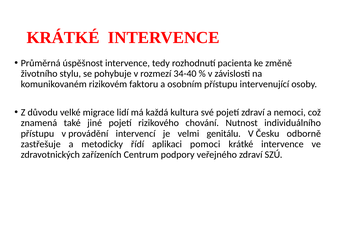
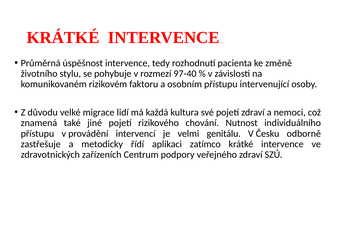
34-40: 34-40 -> 97-40
pomoci: pomoci -> zatímco
